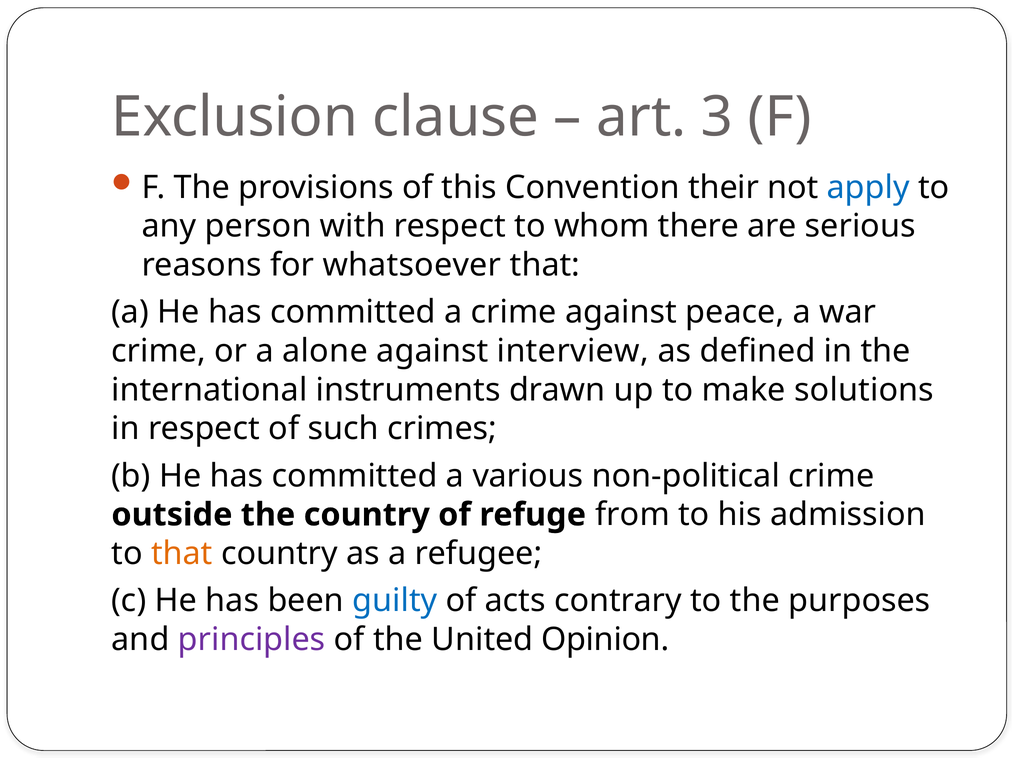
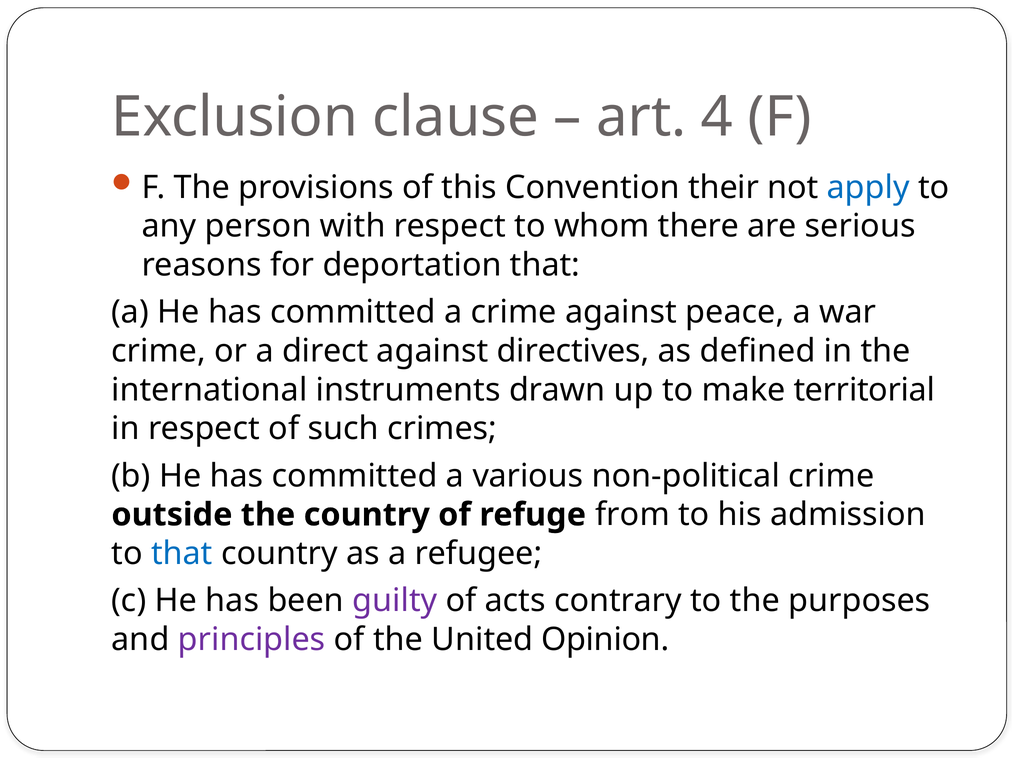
3: 3 -> 4
whatsoever: whatsoever -> deportation
alone: alone -> direct
interview: interview -> directives
solutions: solutions -> territorial
that at (182, 553) colour: orange -> blue
guilty colour: blue -> purple
